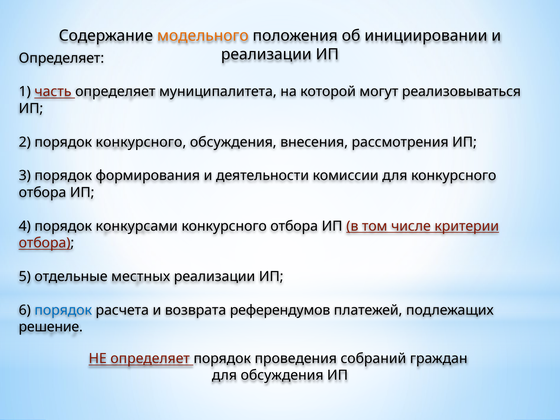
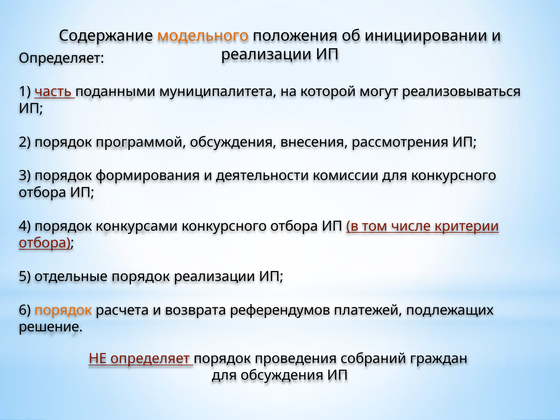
часть определяет: определяет -> поданными
порядок конкурсного: конкурсного -> программой
отдельные местных: местных -> порядок
порядок at (63, 310) colour: blue -> orange
